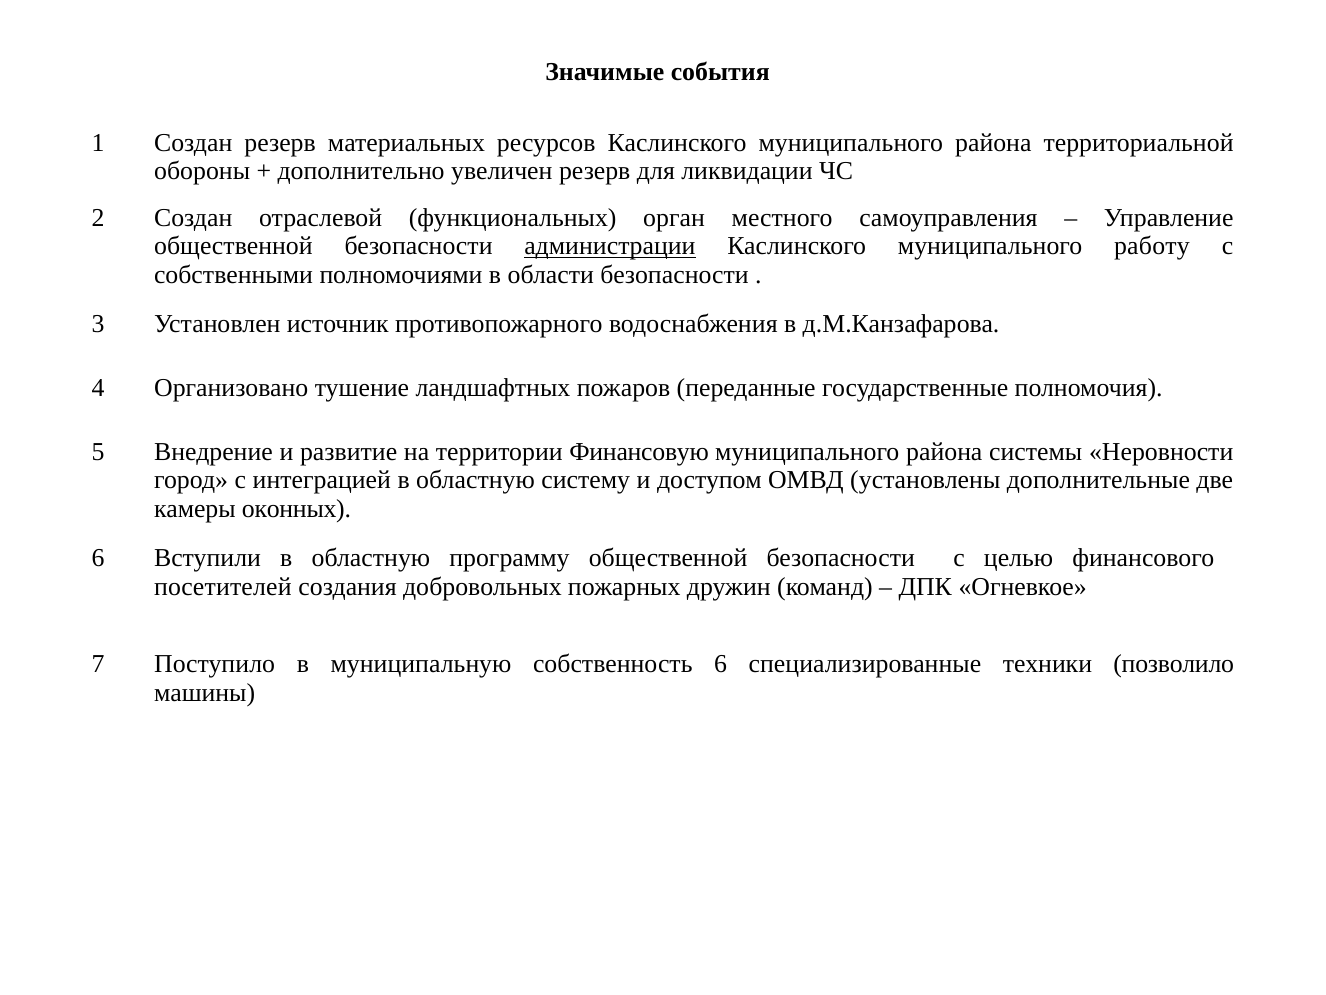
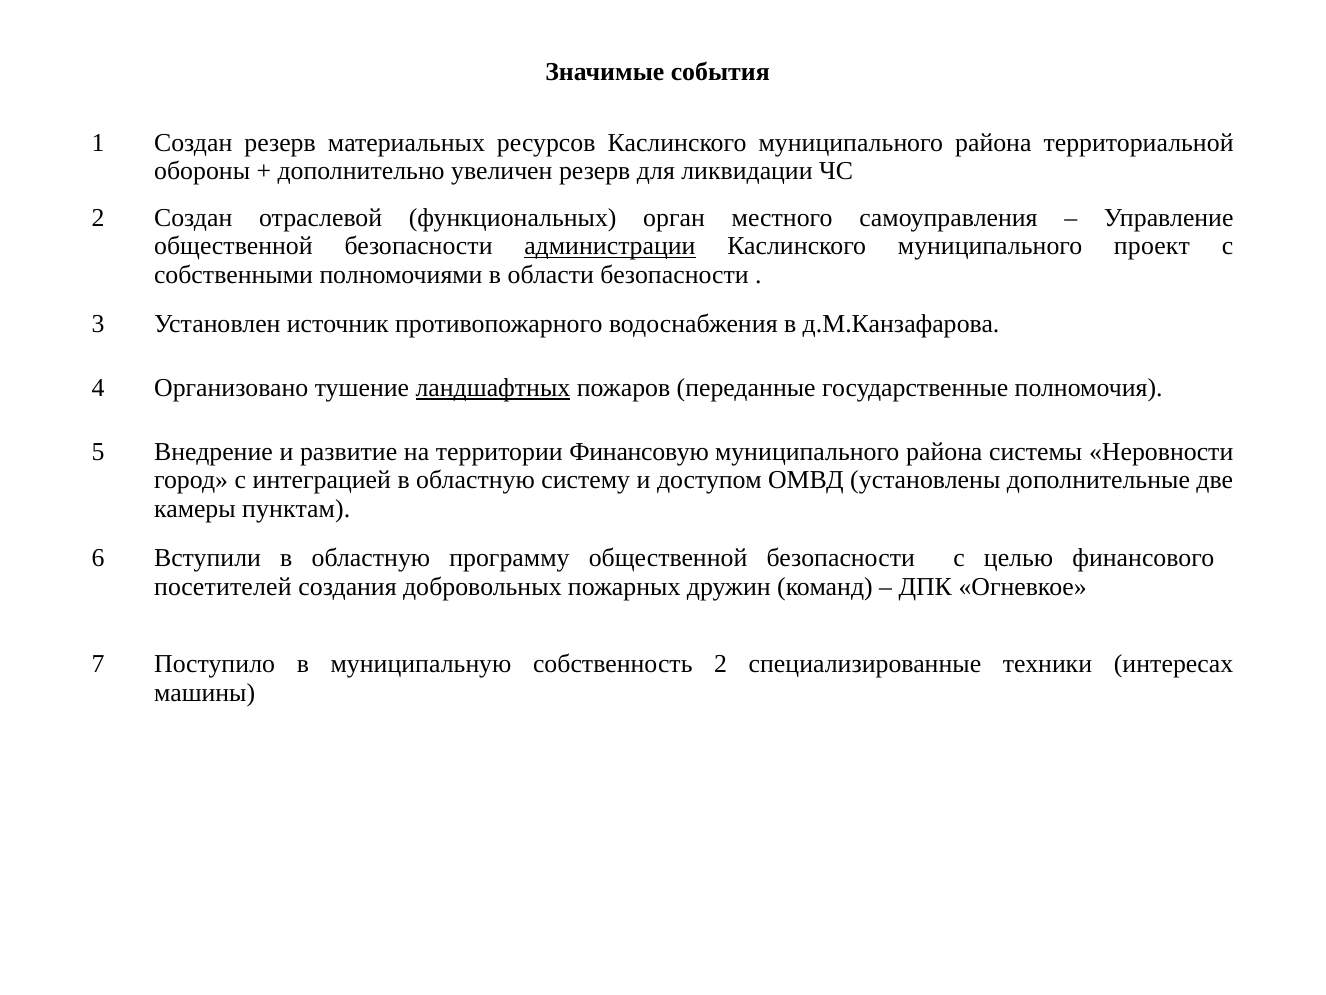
работу: работу -> проект
ландшафтных underline: none -> present
оконных: оконных -> пунктам
собственность 6: 6 -> 2
позволило: позволило -> интересах
